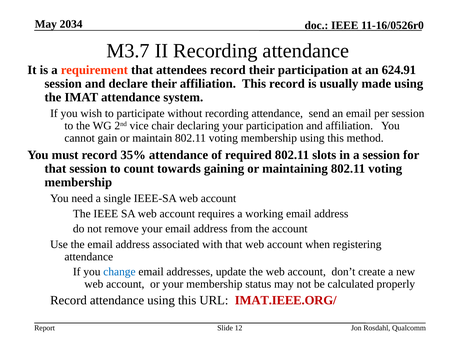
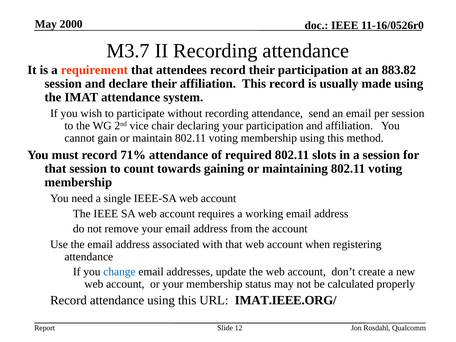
2034: 2034 -> 2000
624.91: 624.91 -> 883.82
35%: 35% -> 71%
IMAT.IEEE.ORG/ colour: red -> black
